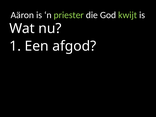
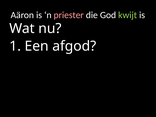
priester colour: light green -> pink
